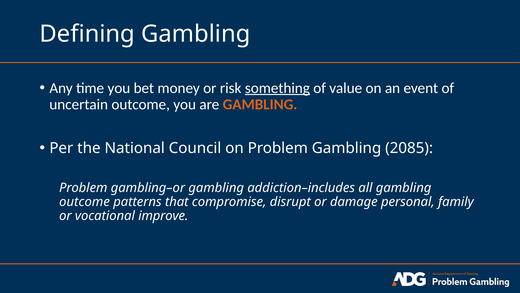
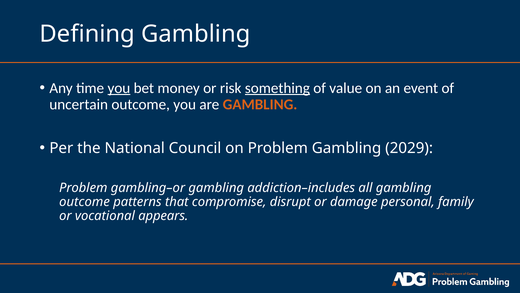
you at (119, 88) underline: none -> present
2085: 2085 -> 2029
improve: improve -> appears
